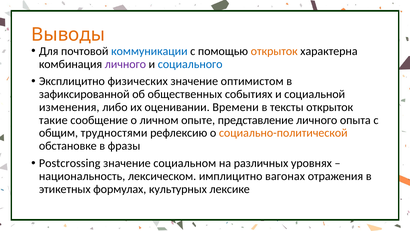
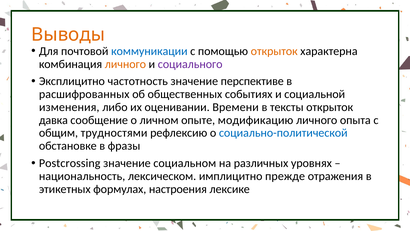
личного at (125, 64) colour: purple -> orange
социального colour: blue -> purple
физических: физических -> частотность
оптимистом: оптимистом -> перспективе
зафиксированной: зафиксированной -> расшифрованных
такие: такие -> давка
представление: представление -> модификацию
социально-политической colour: orange -> blue
вагонах: вагонах -> прежде
культурных: культурных -> настроения
